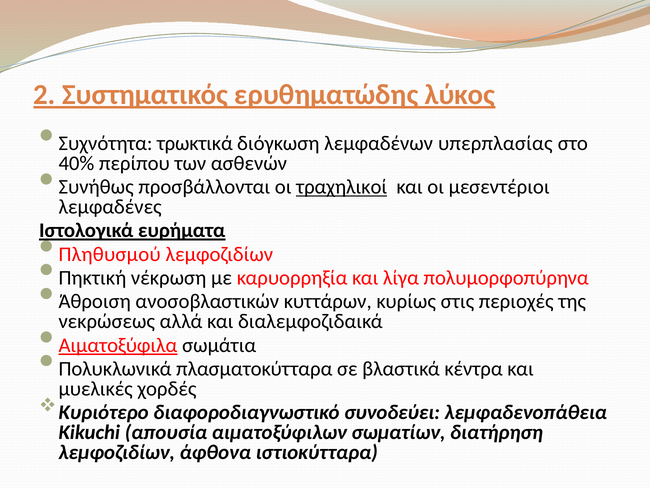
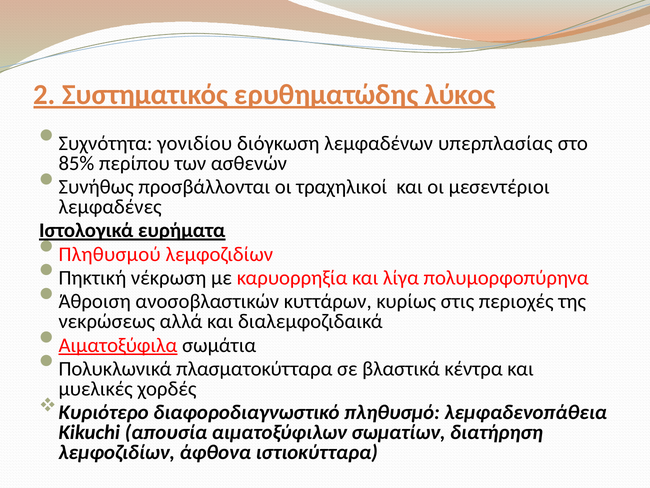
τρωκτικά: τρωκτικά -> γονιδίου
40%: 40% -> 85%
τραχηλικοί underline: present -> none
συνοδεύει: συνοδεύει -> πληθυσμό
